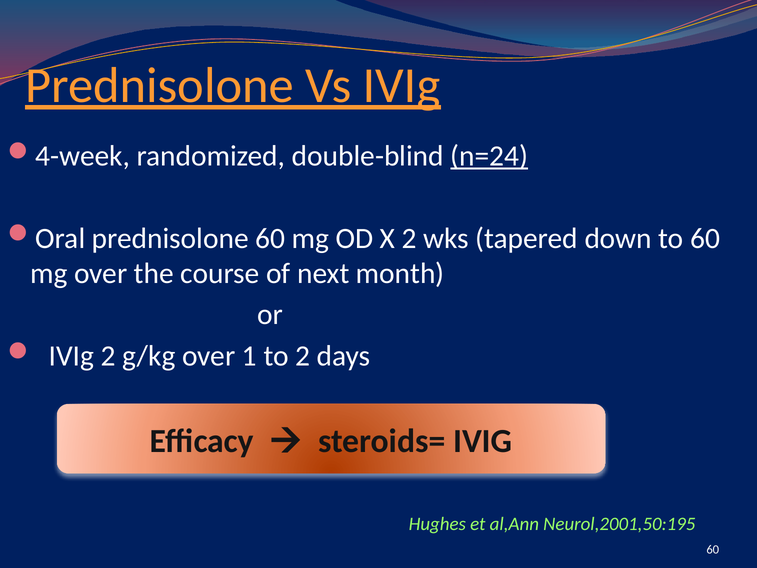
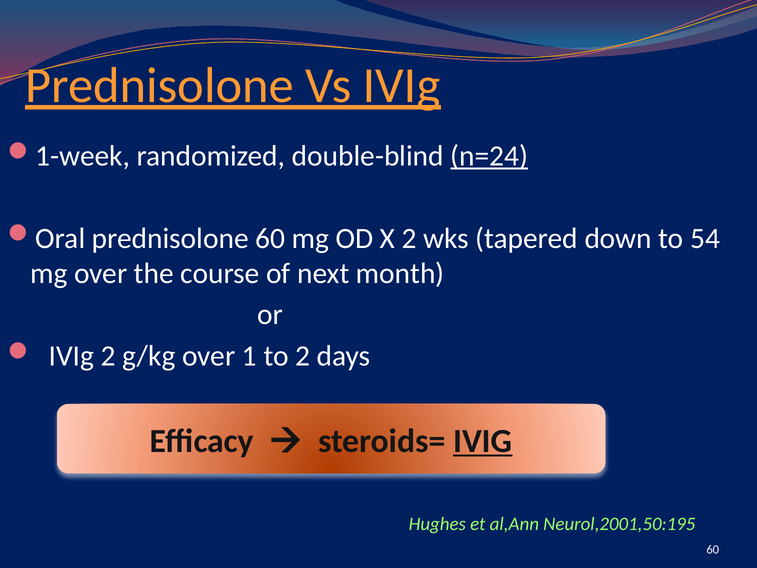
4-week: 4-week -> 1-week
to 60: 60 -> 54
IVIG at (483, 441) underline: none -> present
